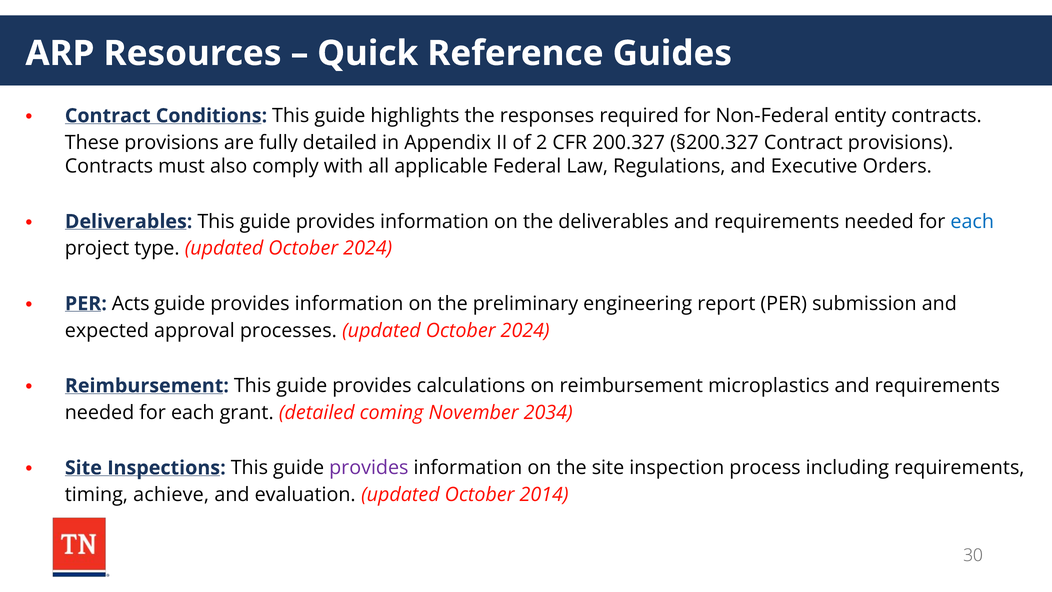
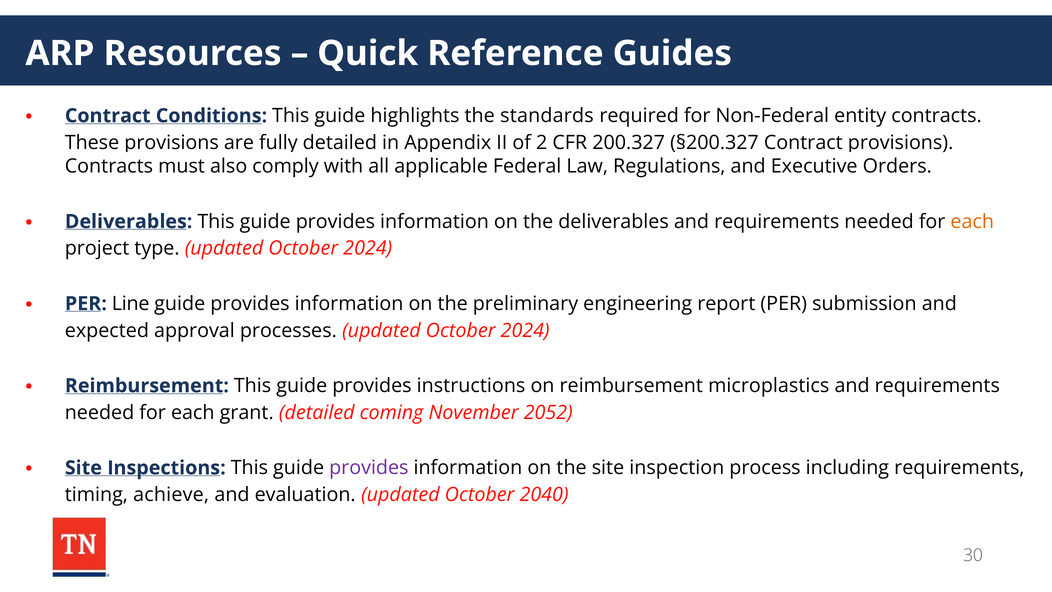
responses: responses -> standards
each at (972, 222) colour: blue -> orange
Acts: Acts -> Line
calculations: calculations -> instructions
2034: 2034 -> 2052
2014: 2014 -> 2040
